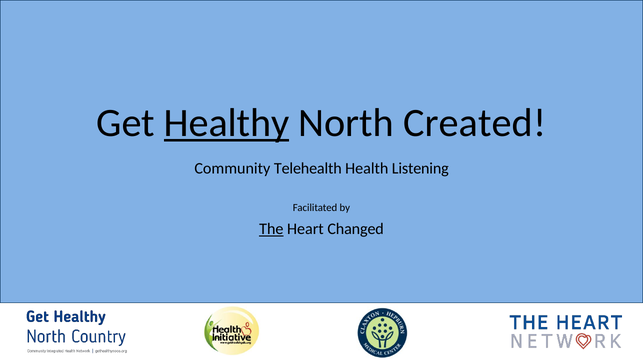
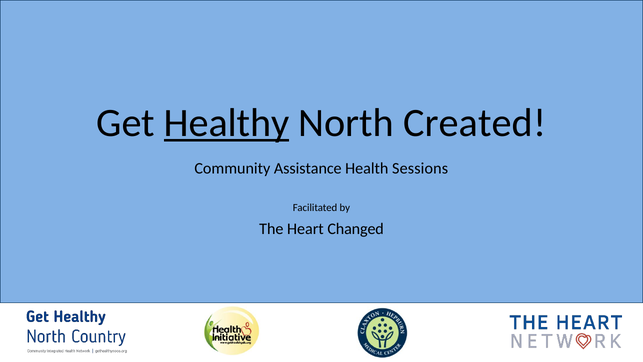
Telehealth: Telehealth -> Assistance
Listening: Listening -> Sessions
The underline: present -> none
